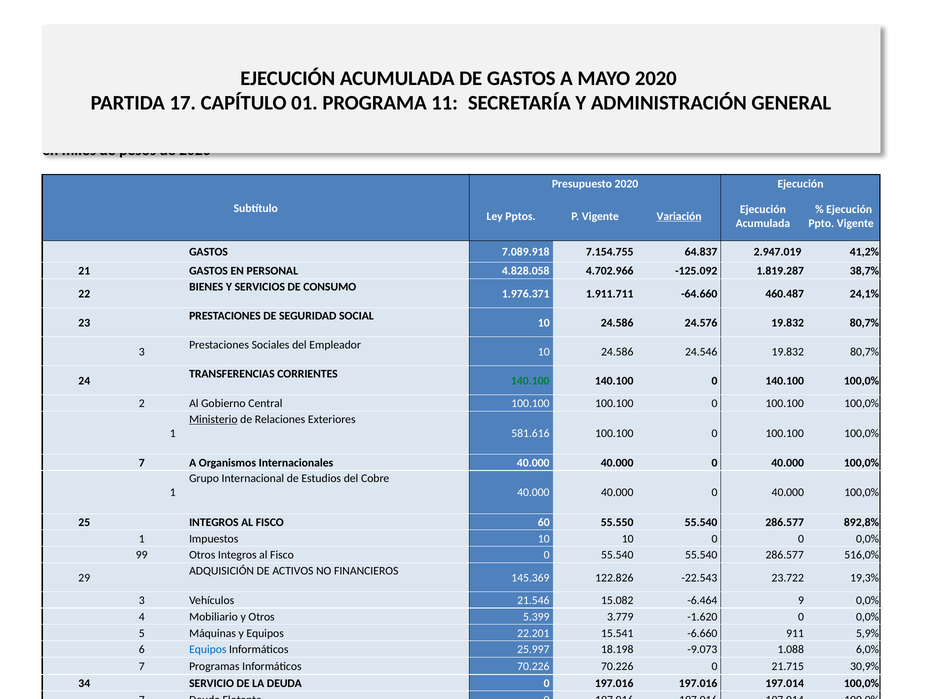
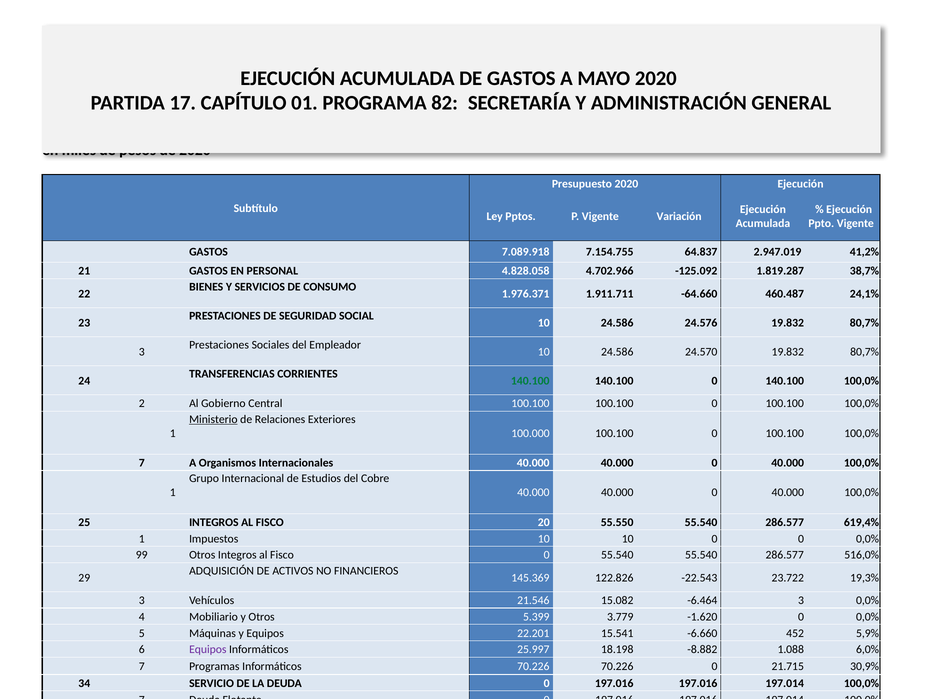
11: 11 -> 82
Variación underline: present -> none
24.546: 24.546 -> 24.570
581.616: 581.616 -> 100.000
60: 60 -> 20
892,8%: 892,8% -> 619,4%
-6.464 9: 9 -> 3
911: 911 -> 452
Equipos at (208, 650) colour: blue -> purple
-9.073: -9.073 -> -8.882
